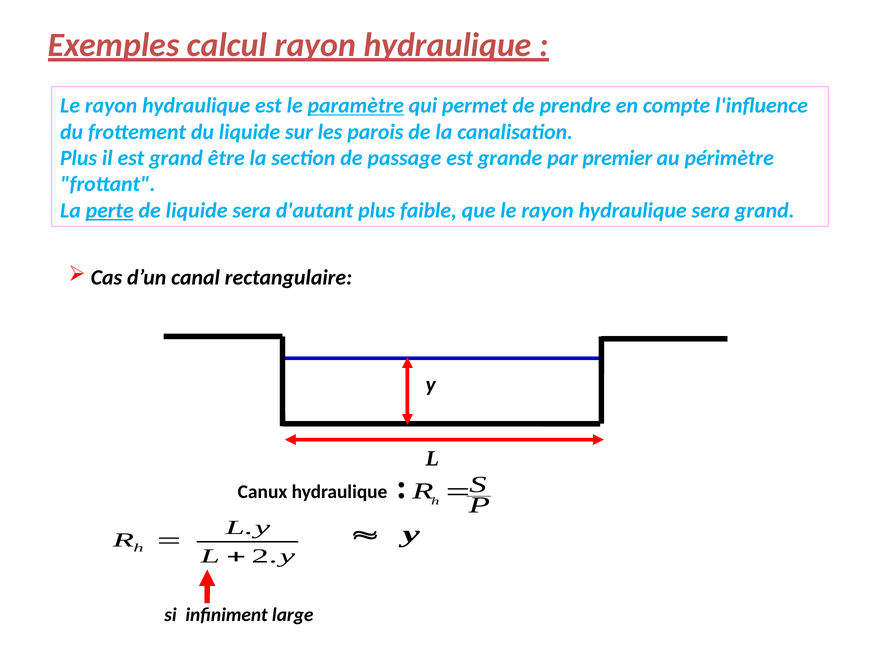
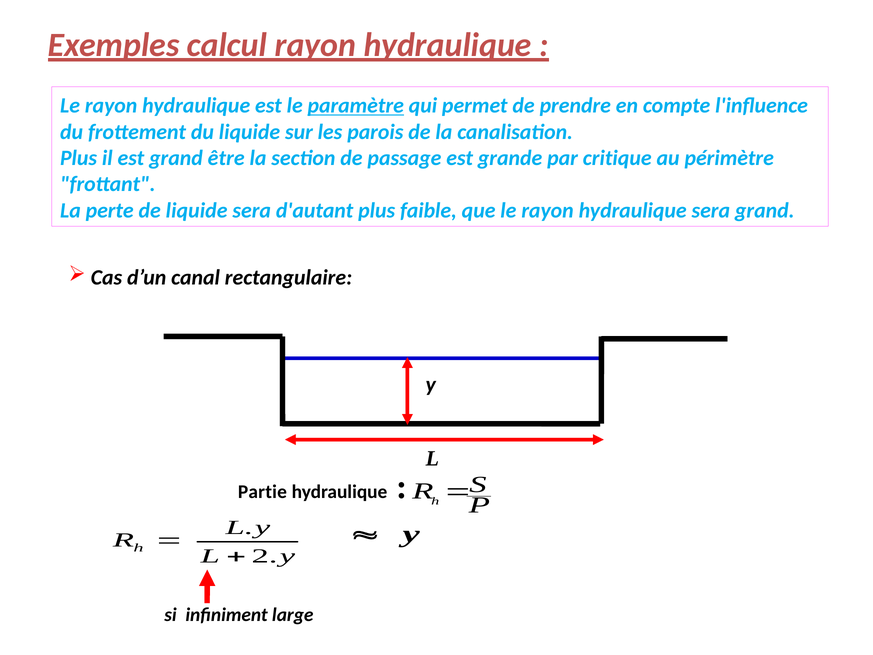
premier: premier -> critique
perte underline: present -> none
Canux: Canux -> Partie
